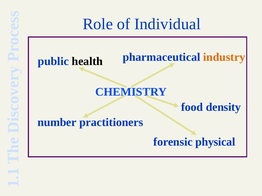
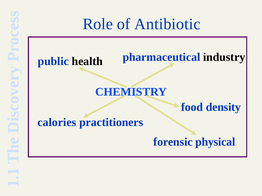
Individual: Individual -> Antibiotic
industry colour: orange -> black
number: number -> calories
